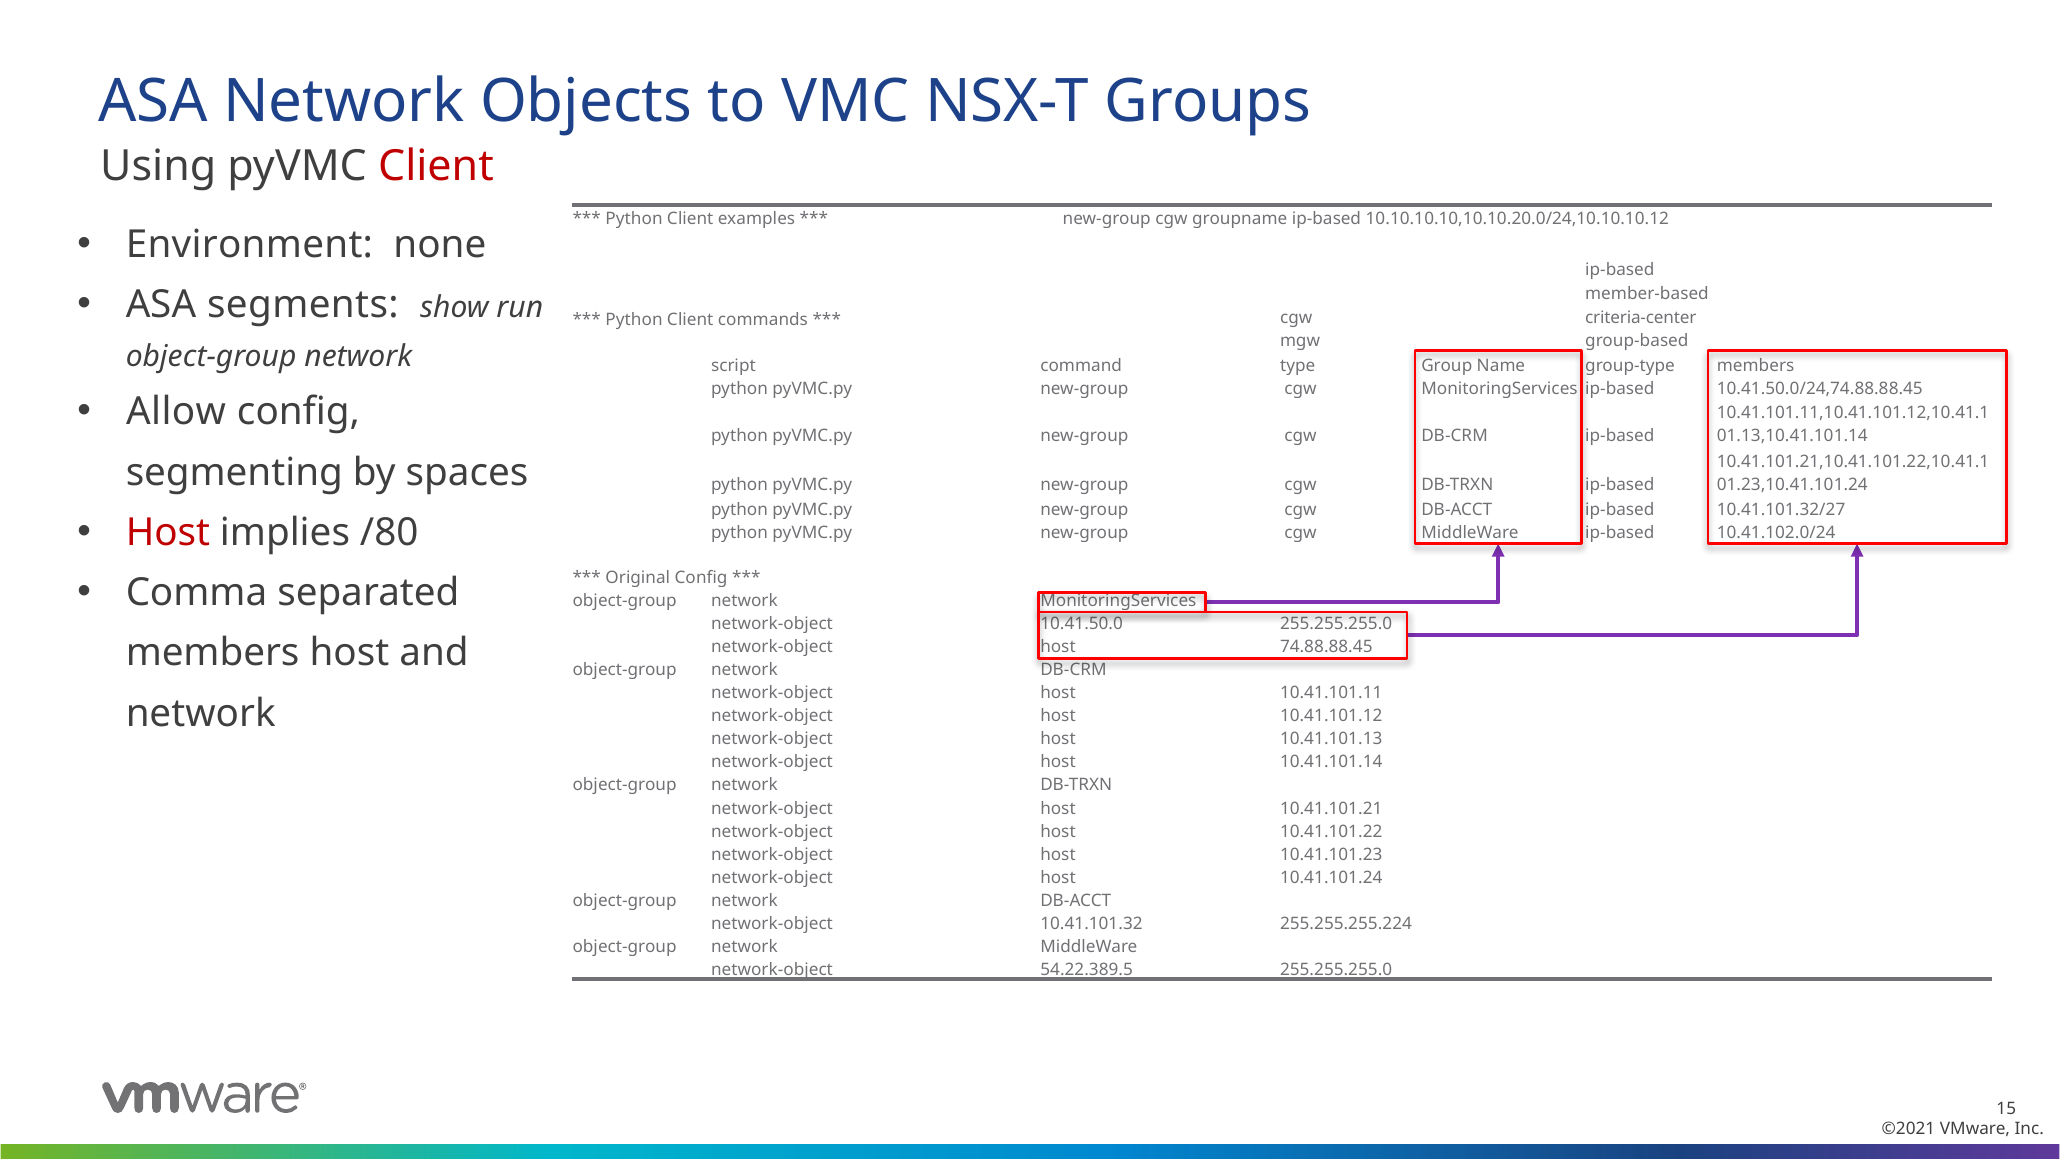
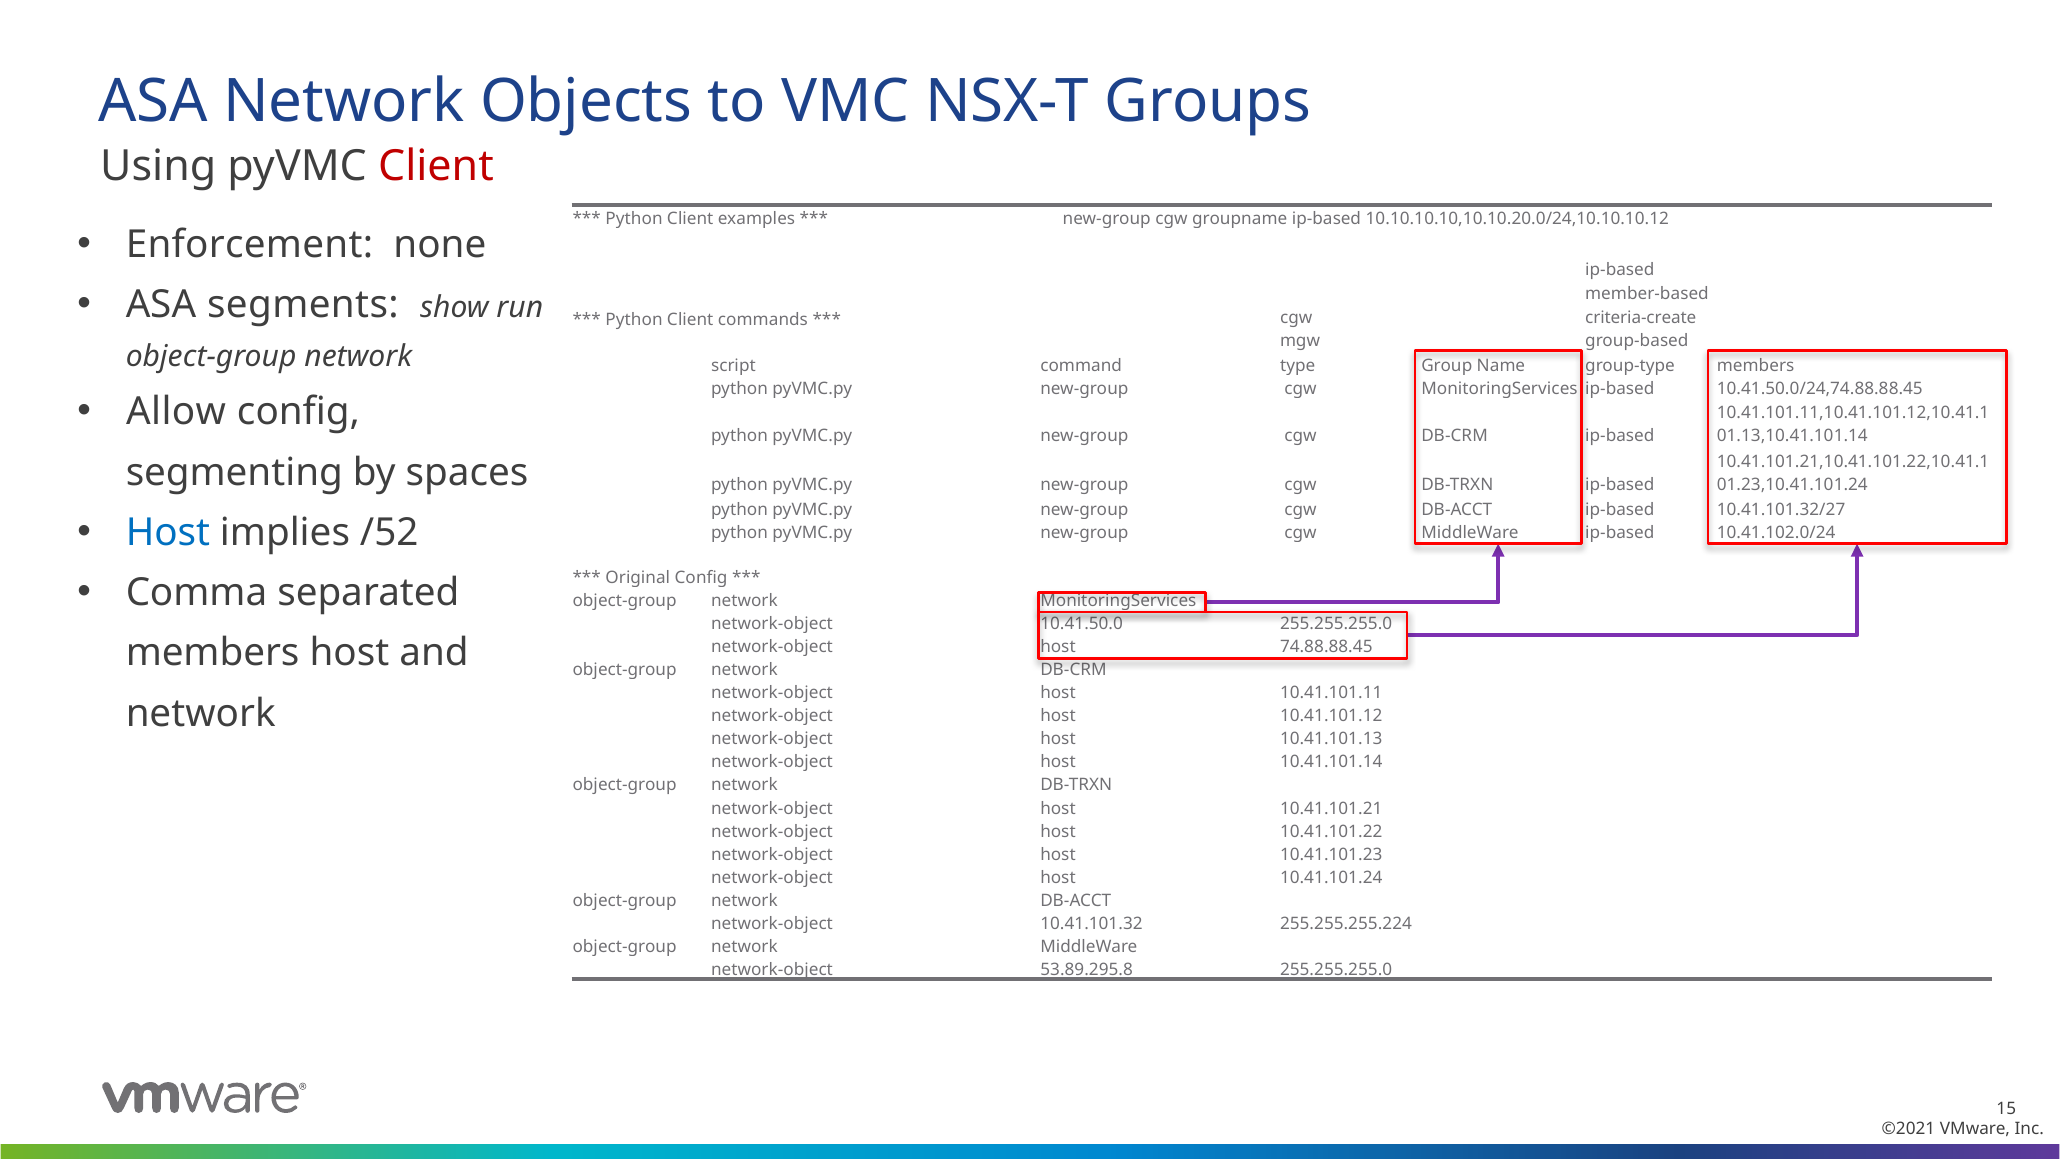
Environment: Environment -> Enforcement
criteria-center: criteria-center -> criteria-create
Host at (168, 533) colour: red -> blue
/80: /80 -> /52
54.22.389.5: 54.22.389.5 -> 53.89.295.8
